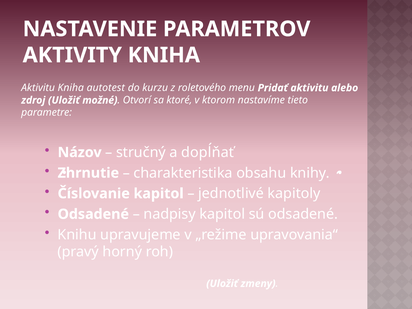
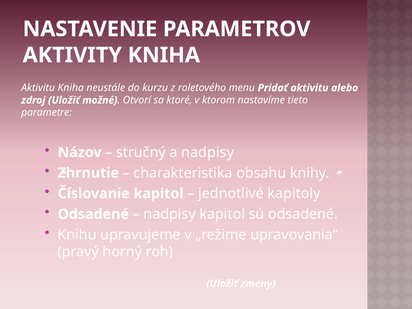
autotest: autotest -> neustále
a dopĺňať: dopĺňať -> nadpisy
